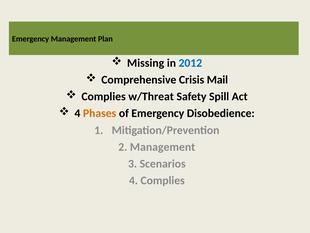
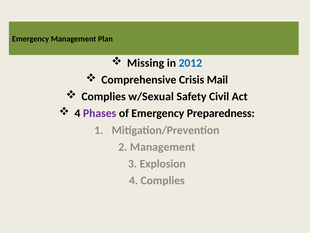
w/Threat: w/Threat -> w/Sexual
Spill: Spill -> Civil
Phases colour: orange -> purple
Disobedience: Disobedience -> Preparedness
Scenarios: Scenarios -> Explosion
